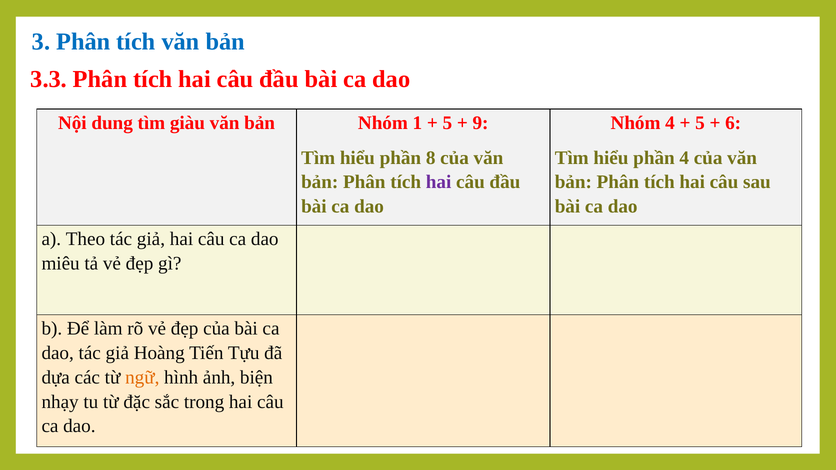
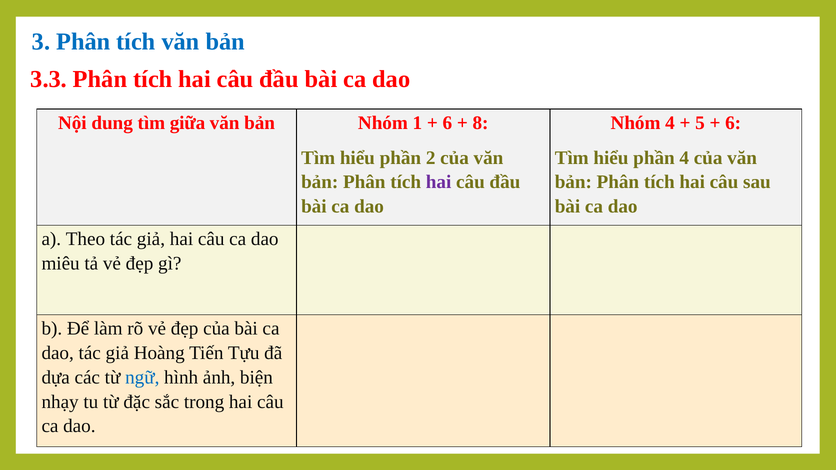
giàu: giàu -> giữa
5 at (447, 123): 5 -> 6
9: 9 -> 8
8: 8 -> 2
ngữ colour: orange -> blue
